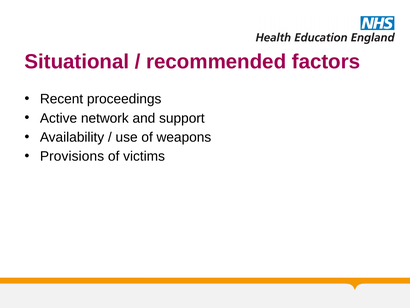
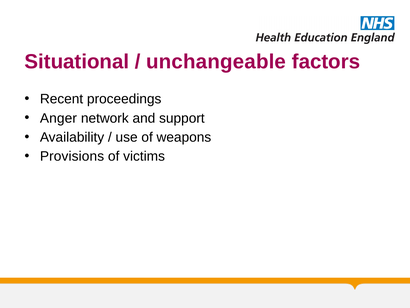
recommended: recommended -> unchangeable
Active: Active -> Anger
